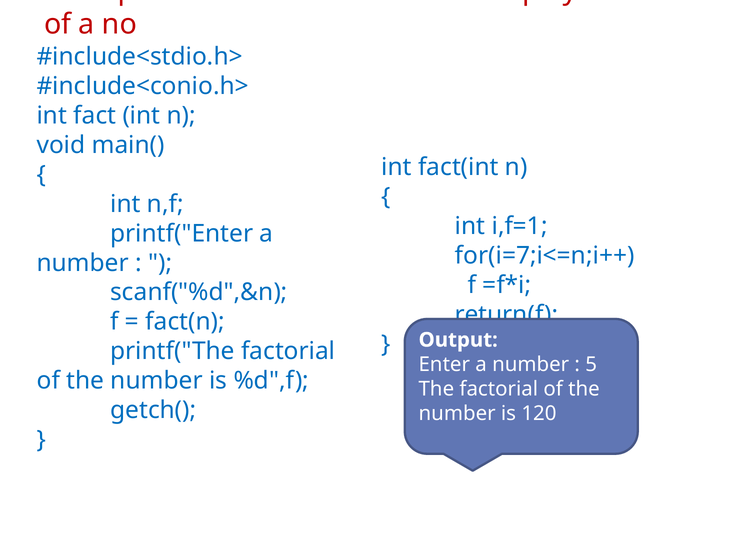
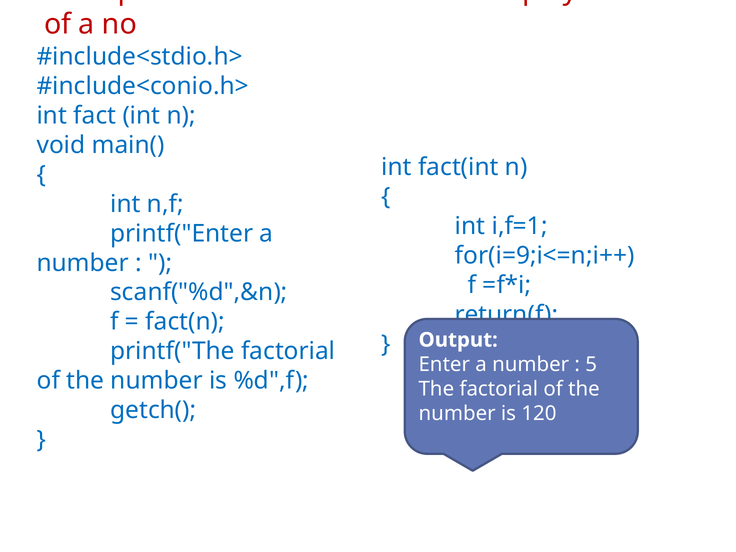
for(i=7;i<=n;i++: for(i=7;i<=n;i++ -> for(i=9;i<=n;i++
